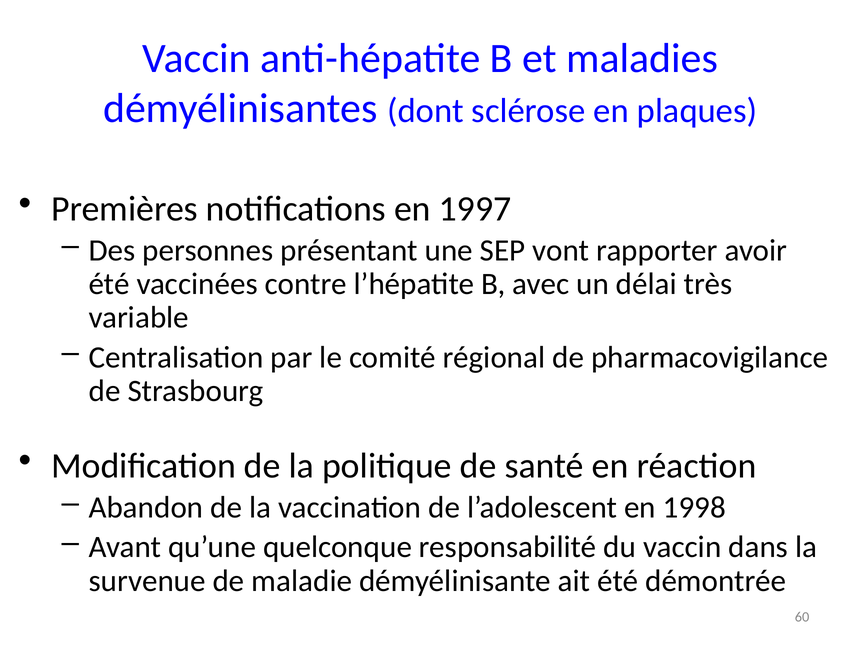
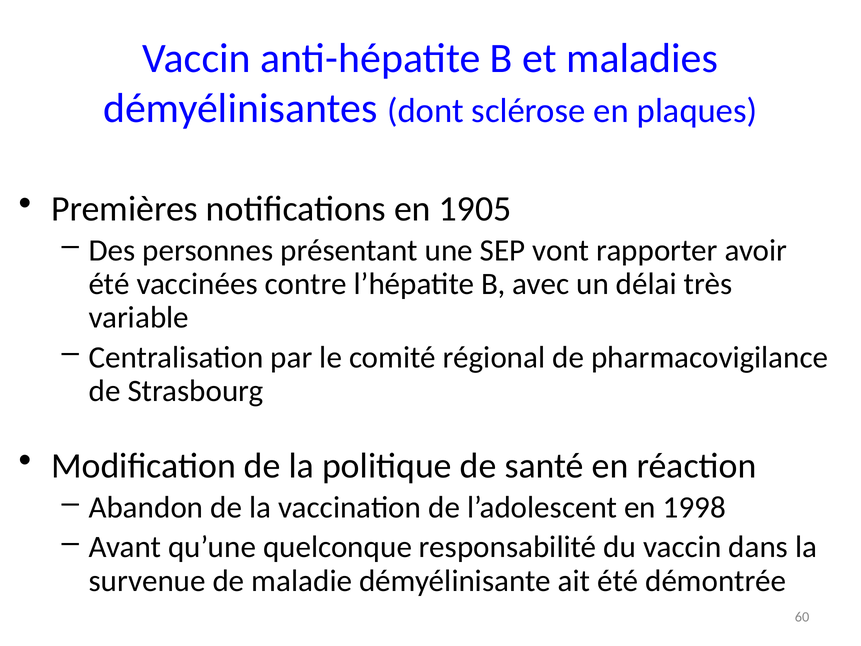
1997: 1997 -> 1905
